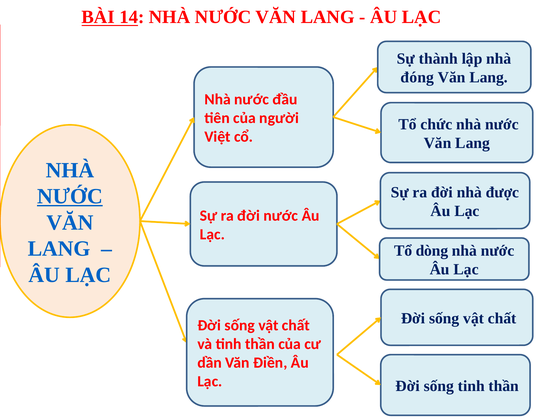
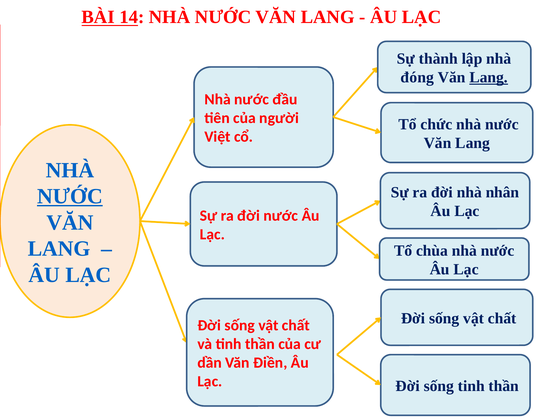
Lang at (489, 77) underline: none -> present
được: được -> nhân
dòng: dòng -> chùa
